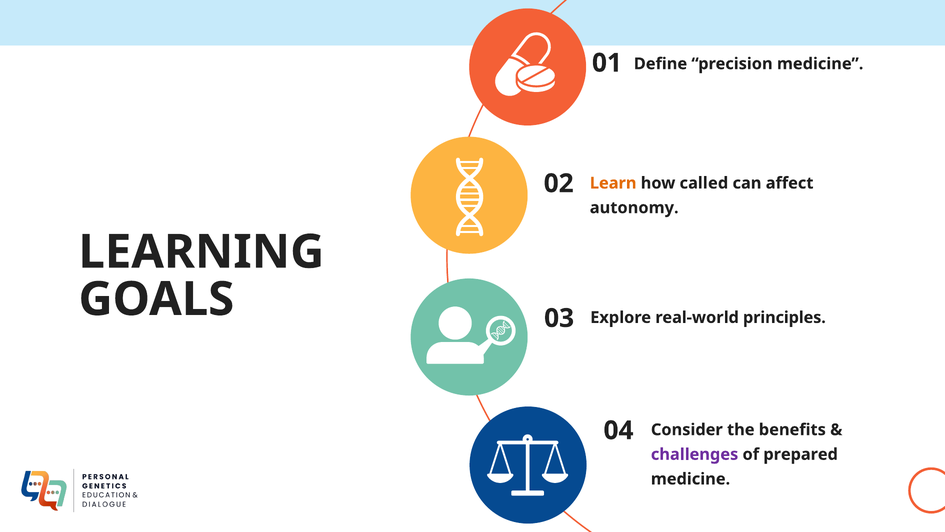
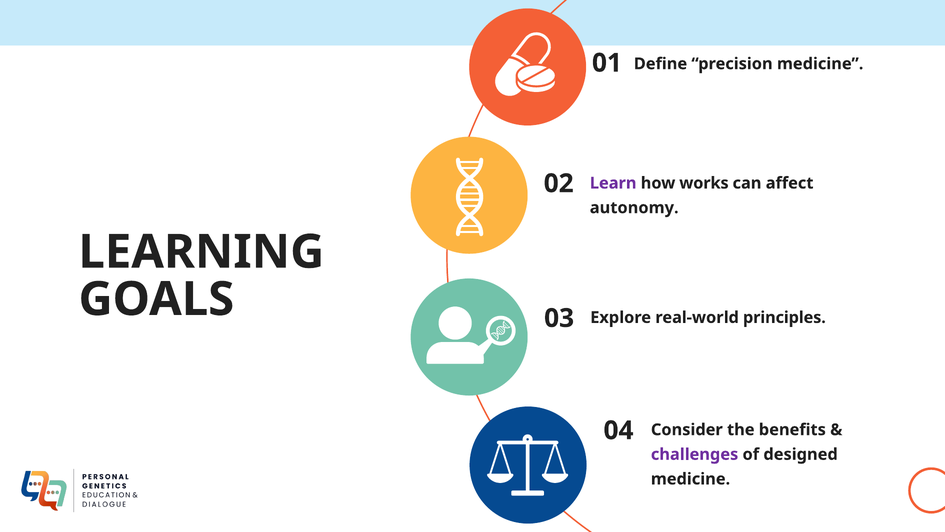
Learn colour: orange -> purple
called: called -> works
prepared: prepared -> designed
